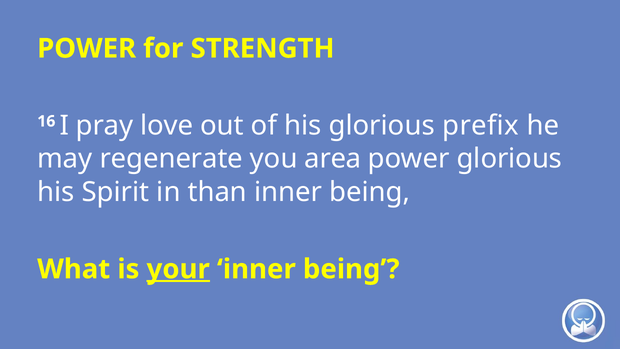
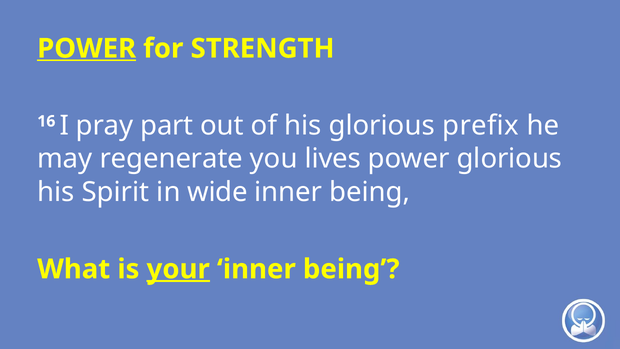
POWER at (87, 48) underline: none -> present
love: love -> part
area: area -> lives
than: than -> wide
